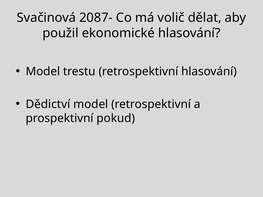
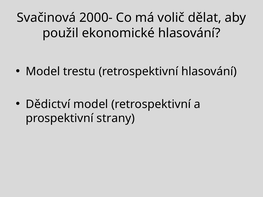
2087-: 2087- -> 2000-
pokud: pokud -> strany
